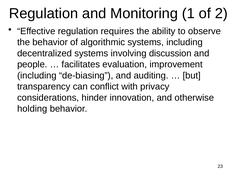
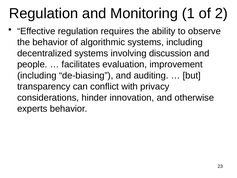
holding: holding -> experts
